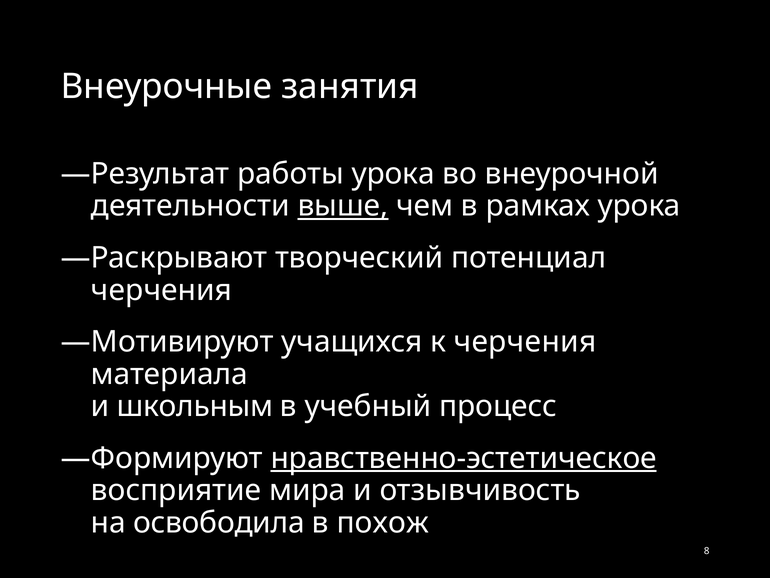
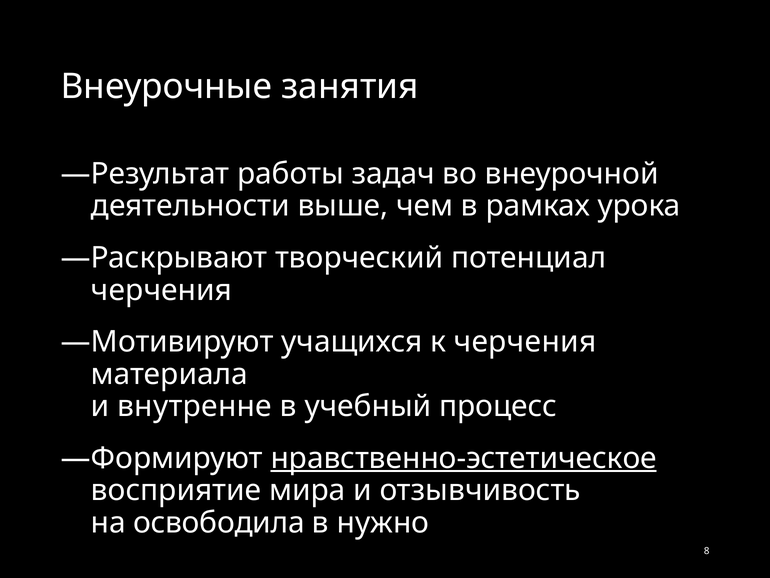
работы урока: урока -> задач
выше underline: present -> none
школьным: школьным -> внутренне
похож: похож -> нужно
